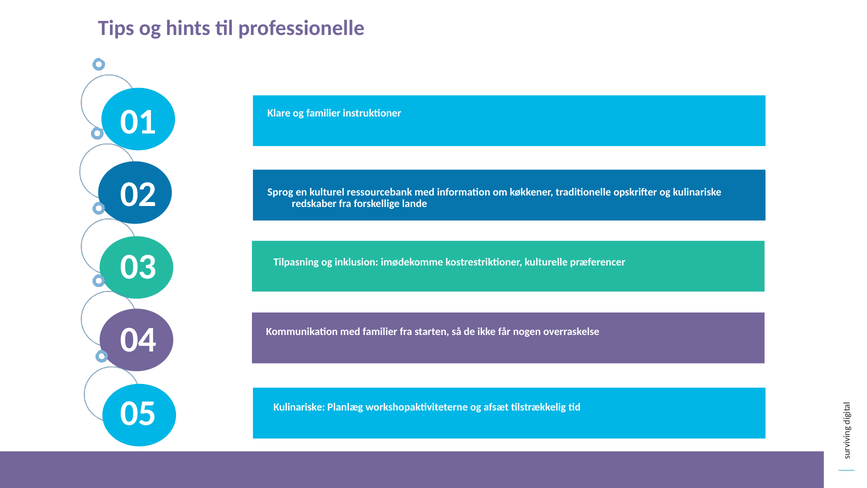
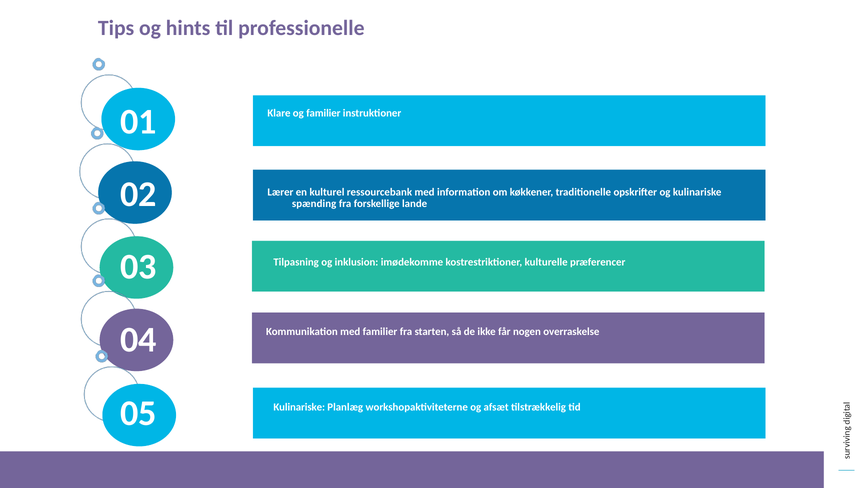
Sprog: Sprog -> Lærer
redskaber: redskaber -> spænding
